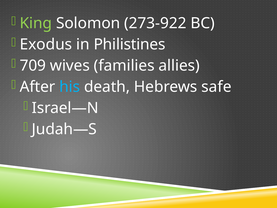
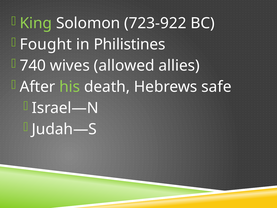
273-922: 273-922 -> 723-922
Exodus: Exodus -> Fought
709: 709 -> 740
families: families -> allowed
his colour: light blue -> light green
